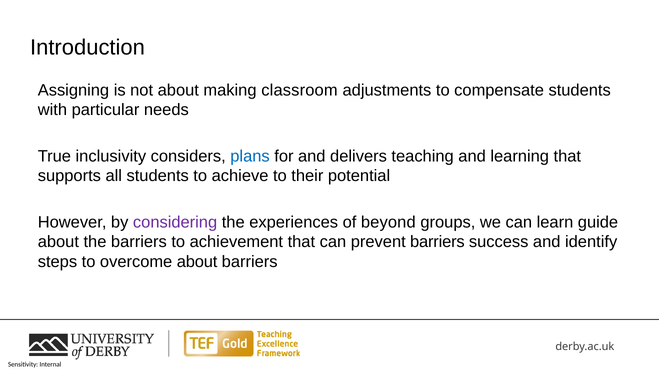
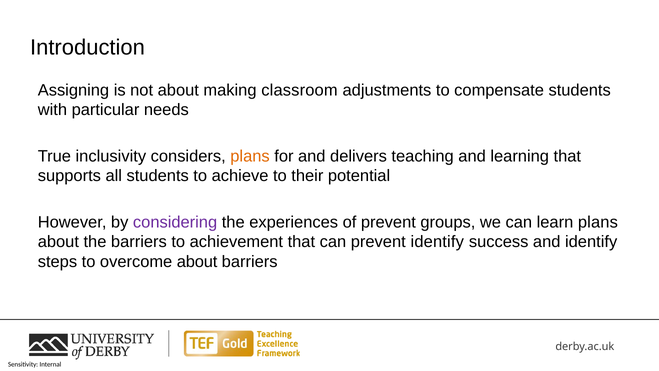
plans at (250, 156) colour: blue -> orange
of beyond: beyond -> prevent
learn guide: guide -> plans
prevent barriers: barriers -> identify
